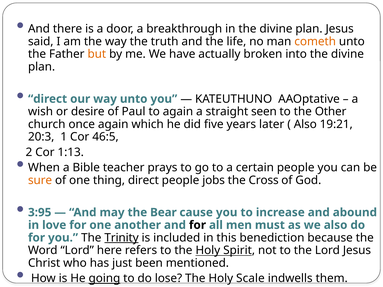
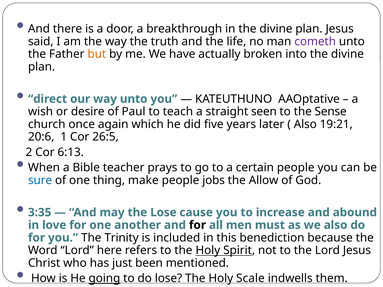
cometh colour: orange -> purple
to again: again -> teach
Other: Other -> Sense
20:3: 20:3 -> 20:6
46:5: 46:5 -> 26:5
1:13: 1:13 -> 6:13
sure colour: orange -> blue
thing direct: direct -> make
Cross: Cross -> Allow
3:95: 3:95 -> 3:35
the Bear: Bear -> Lose
Trinity underline: present -> none
